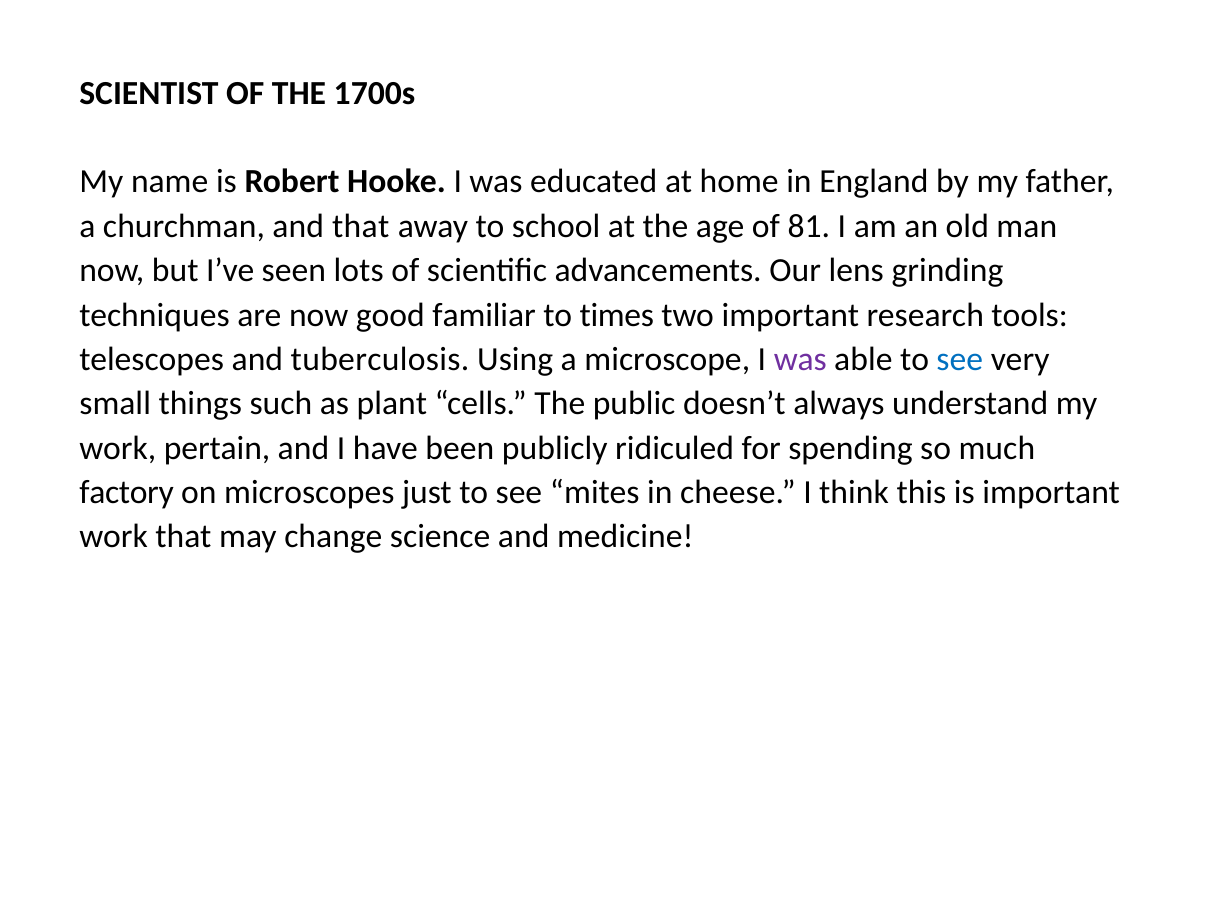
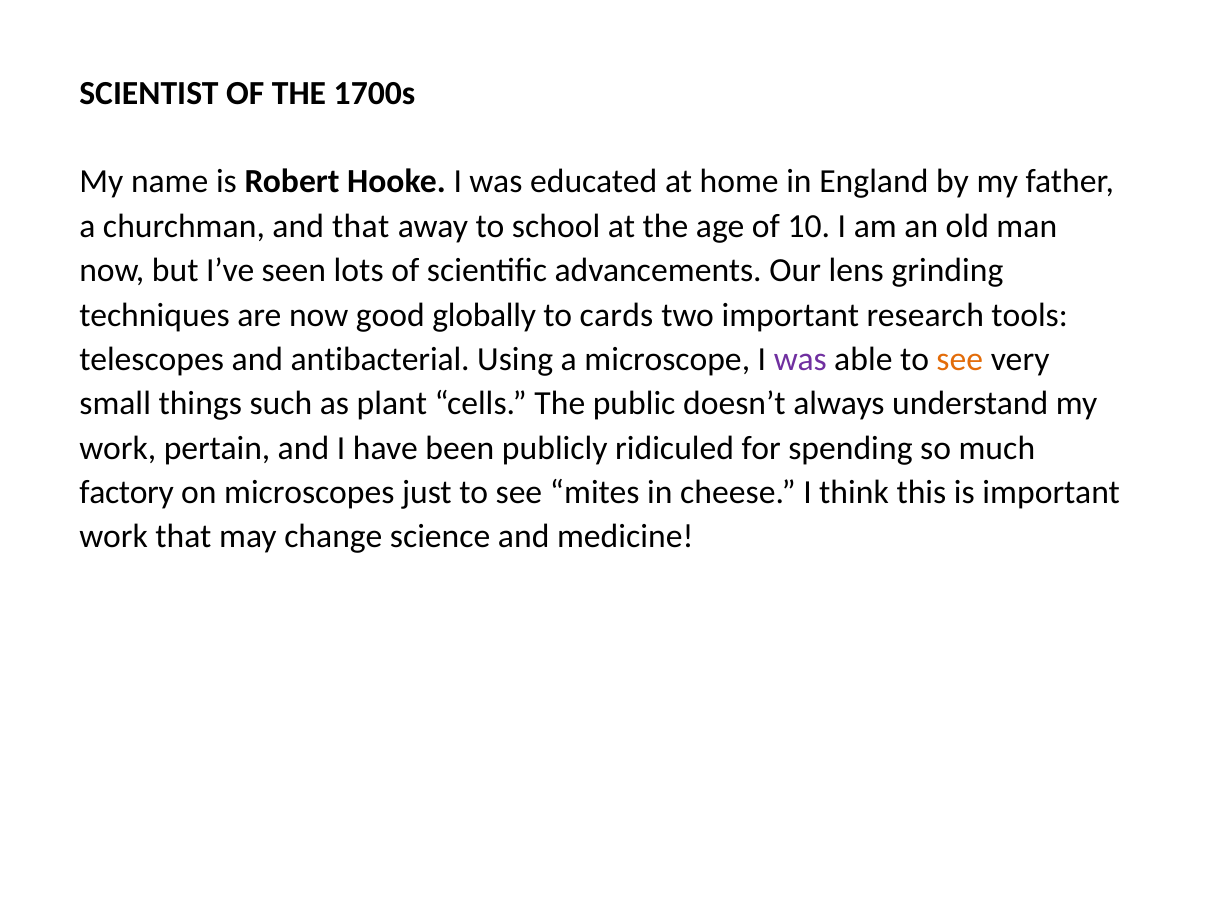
81: 81 -> 10
familiar: familiar -> globally
times: times -> cards
tuberculosis: tuberculosis -> antibacterial
see at (960, 359) colour: blue -> orange
